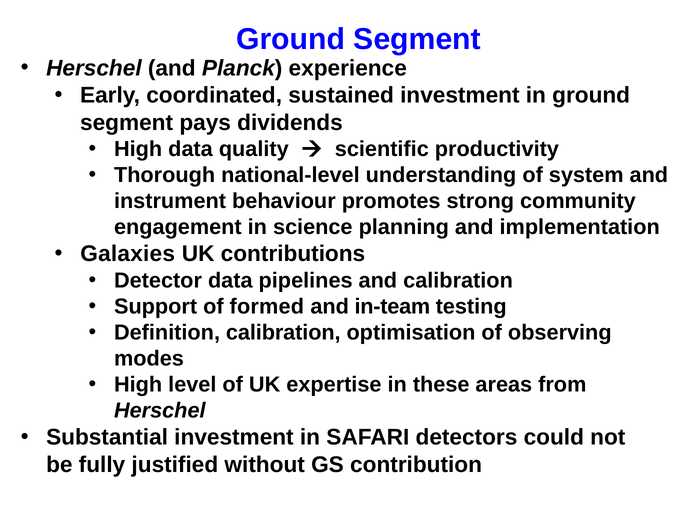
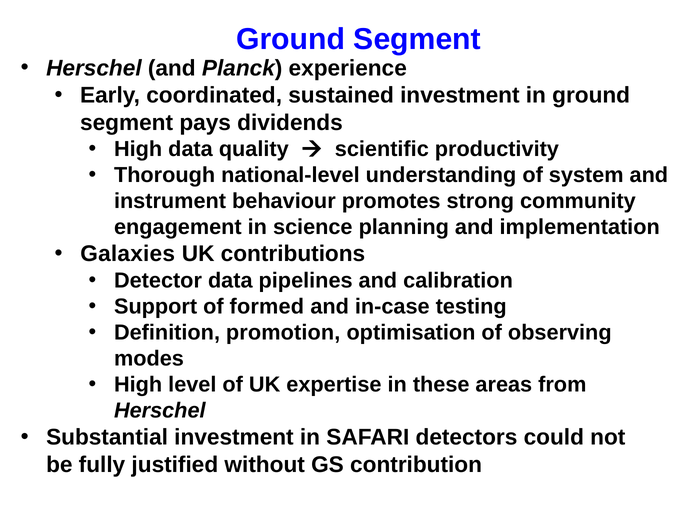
in-team: in-team -> in-case
Definition calibration: calibration -> promotion
